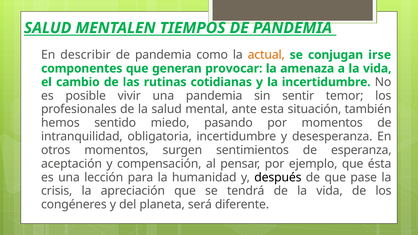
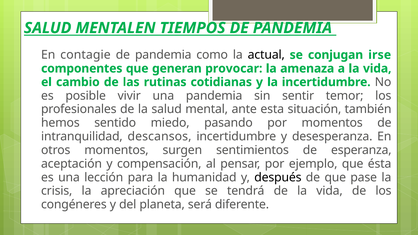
describir: describir -> contagie
actual colour: orange -> black
obligatoria: obligatoria -> descansos
